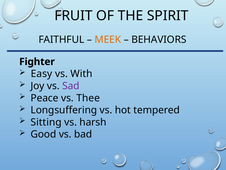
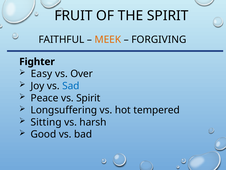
BEHAVIORS: BEHAVIORS -> FORGIVING
With: With -> Over
Sad colour: purple -> blue
vs Thee: Thee -> Spirit
